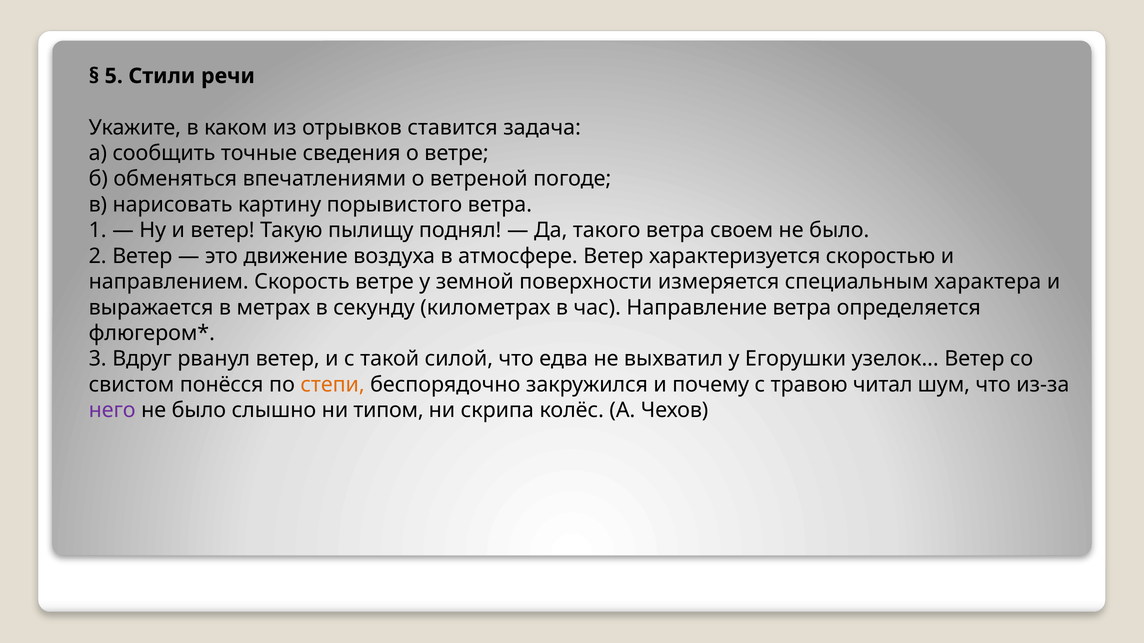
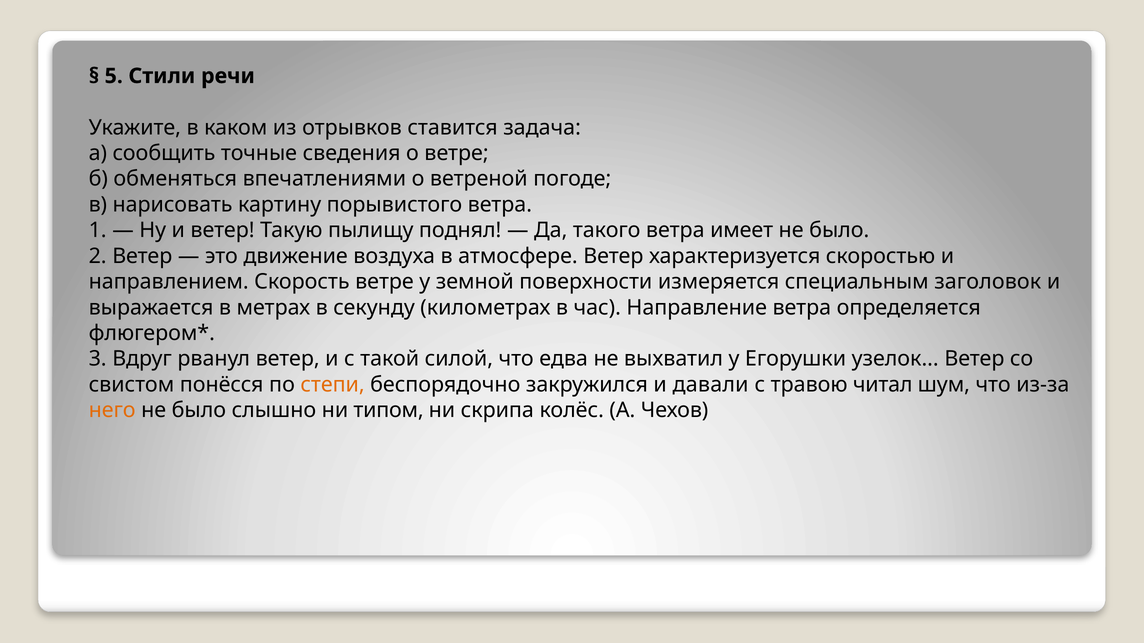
своем: своем -> имеет
характера: характера -> заголовок
почему: почему -> давали
него colour: purple -> orange
